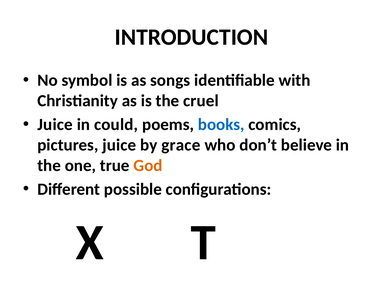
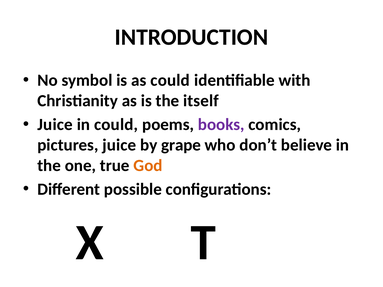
as songs: songs -> could
cruel: cruel -> itself
books colour: blue -> purple
grace: grace -> grape
